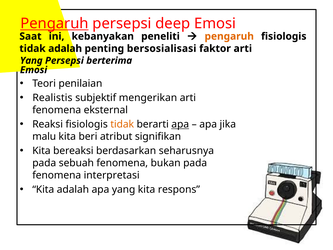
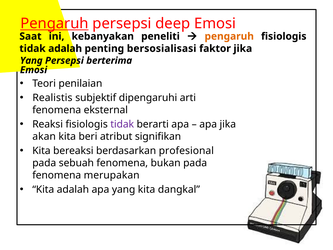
faktor arti: arti -> jika
mengerikan: mengerikan -> dipengaruhi
tidak at (122, 124) colour: orange -> purple
apa at (180, 124) underline: present -> none
malu: malu -> akan
seharusnya: seharusnya -> profesional
interpretasi: interpretasi -> merupakan
respons: respons -> dangkal
